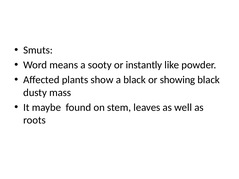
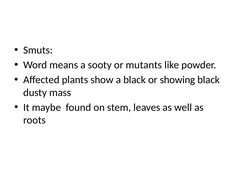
instantly: instantly -> mutants
